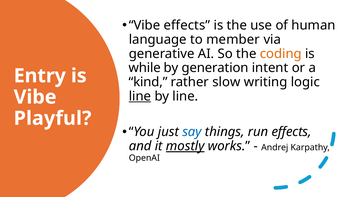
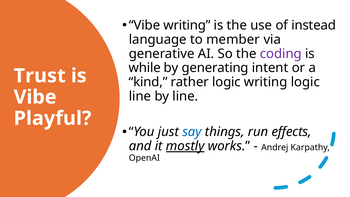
Vibe effects: effects -> writing
human: human -> instead
coding colour: orange -> purple
generation: generation -> generating
Entry: Entry -> Trust
rather slow: slow -> logic
line at (140, 96) underline: present -> none
